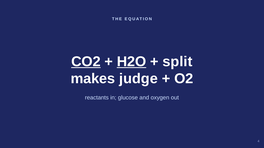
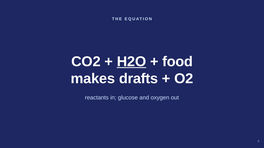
CO2 underline: present -> none
split: split -> food
judge: judge -> drafts
